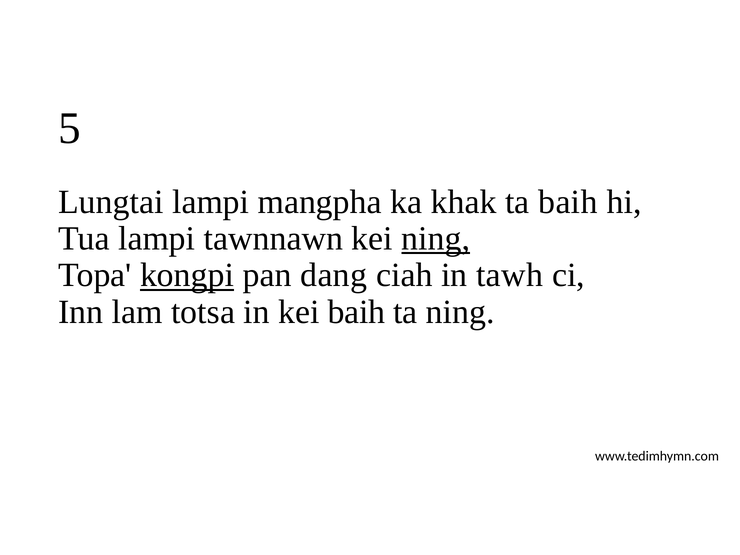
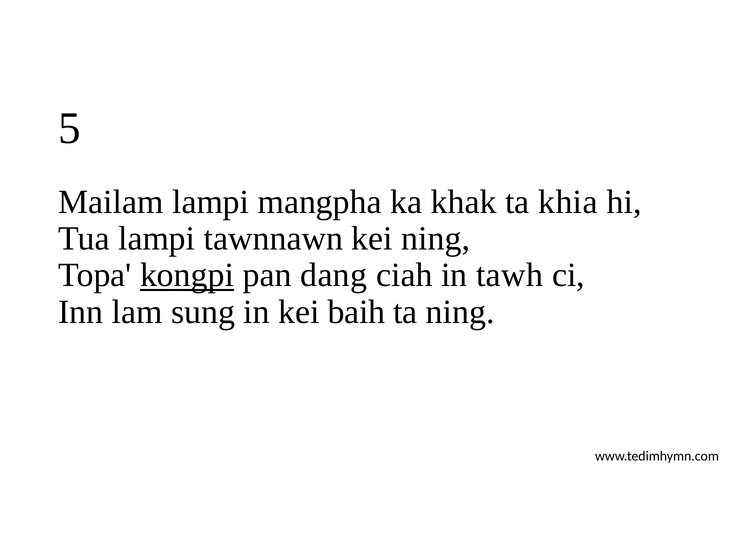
Lungtai: Lungtai -> Mailam
ta baih: baih -> khia
ning at (436, 239) underline: present -> none
totsa: totsa -> sung
